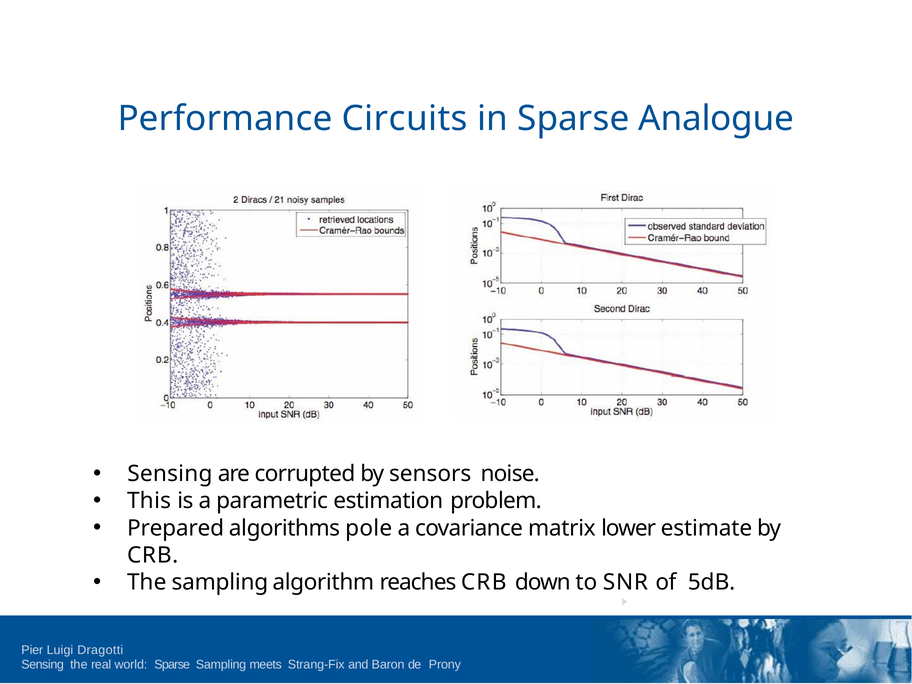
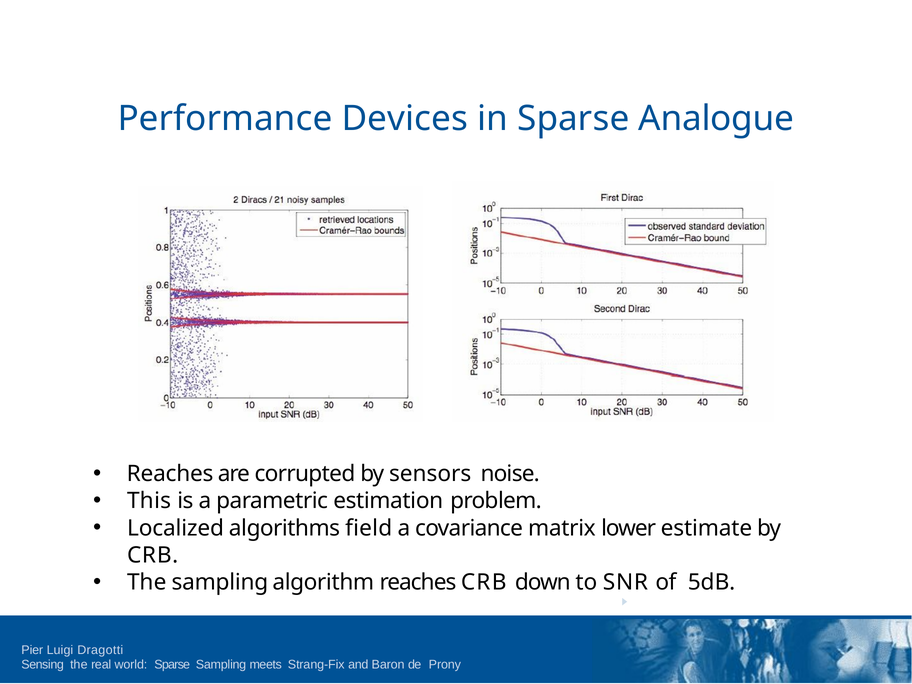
Circuits: Circuits -> Devices
Sensing at (170, 474): Sensing -> Reaches
Prepared: Prepared -> Localized
pole: pole -> field
